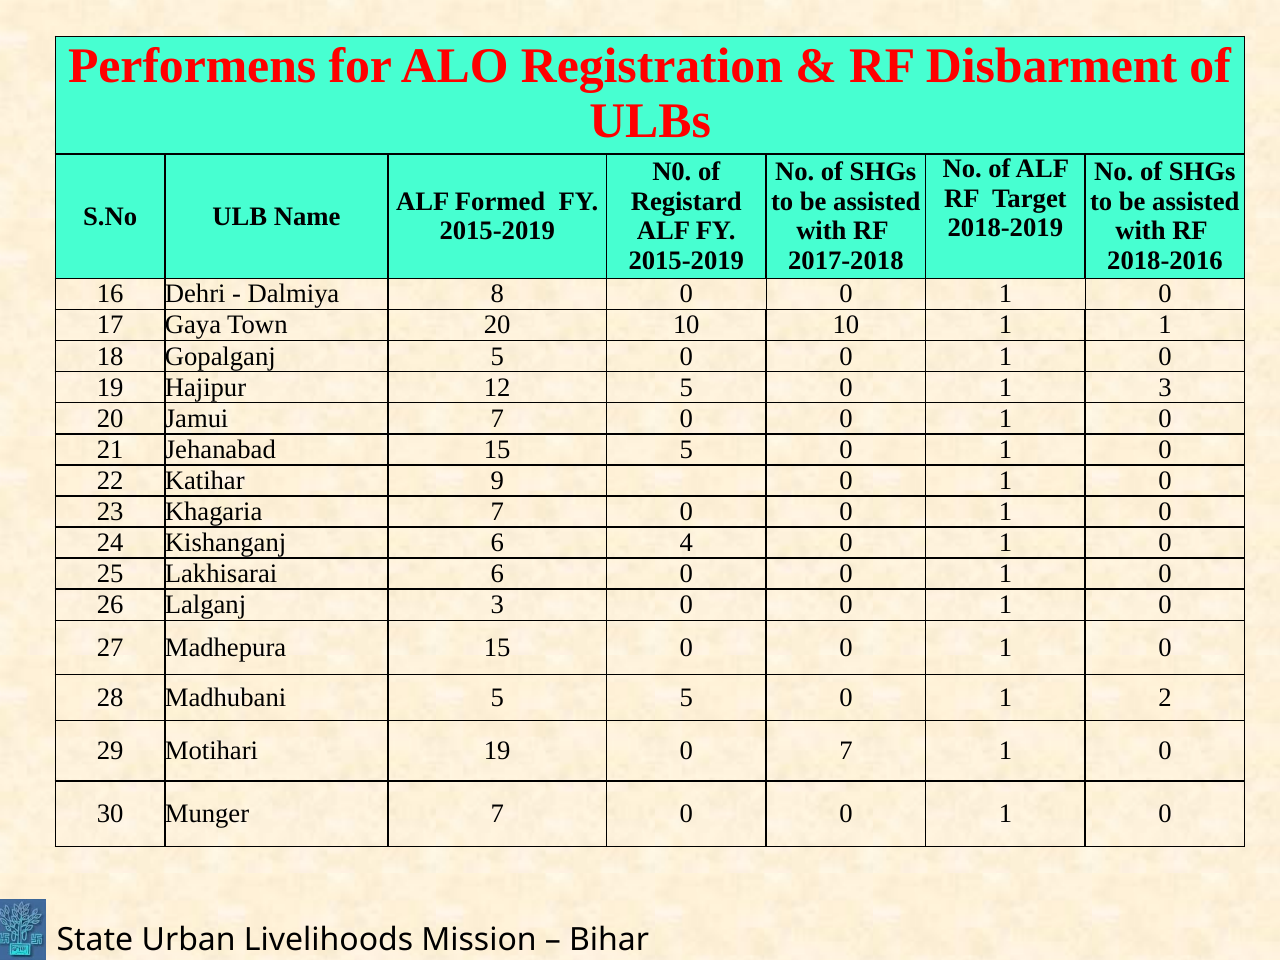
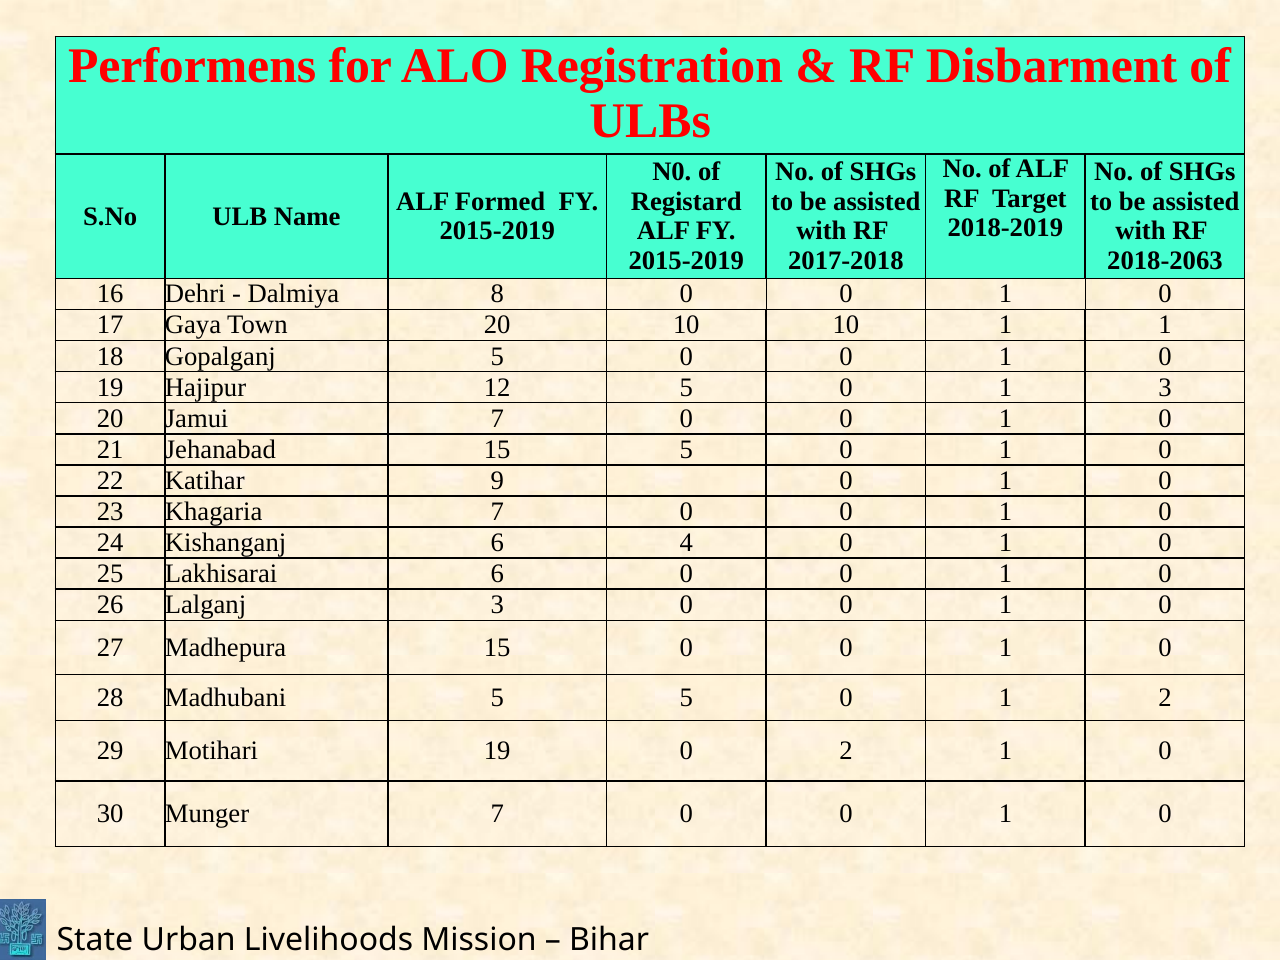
2018-2016: 2018-2016 -> 2018-2063
0 7: 7 -> 2
